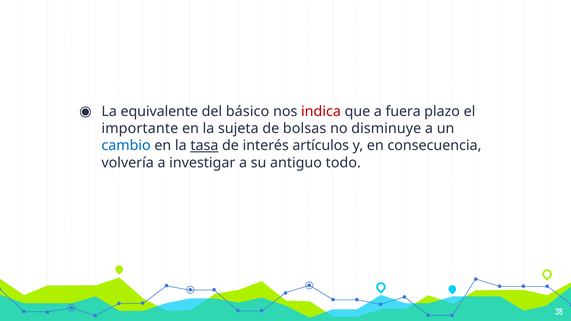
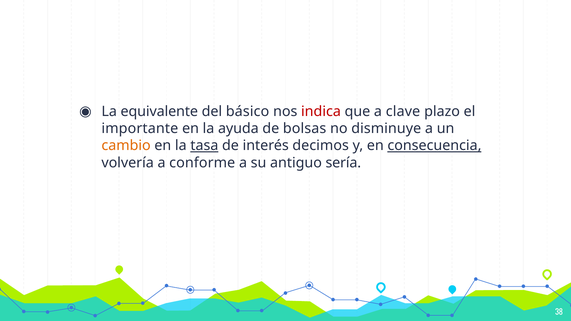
fuera: fuera -> clave
sujeta: sujeta -> ayuda
cambio colour: blue -> orange
artículos: artículos -> decimos
consecuencia underline: none -> present
investigar: investigar -> conforme
todo: todo -> sería
